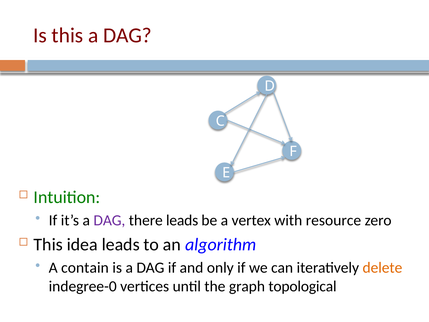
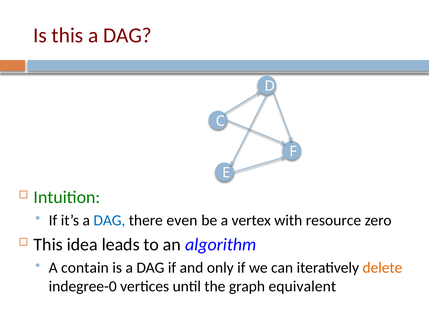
DAG at (109, 220) colour: purple -> blue
there leads: leads -> even
topological: topological -> equivalent
